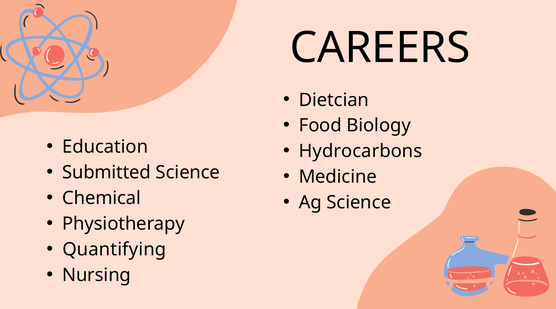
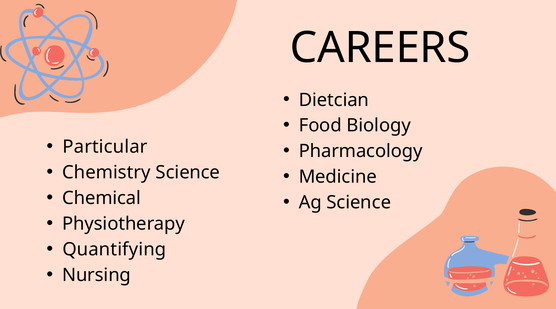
Education: Education -> Particular
Hydrocarbons: Hydrocarbons -> Pharmacology
Submitted: Submitted -> Chemistry
